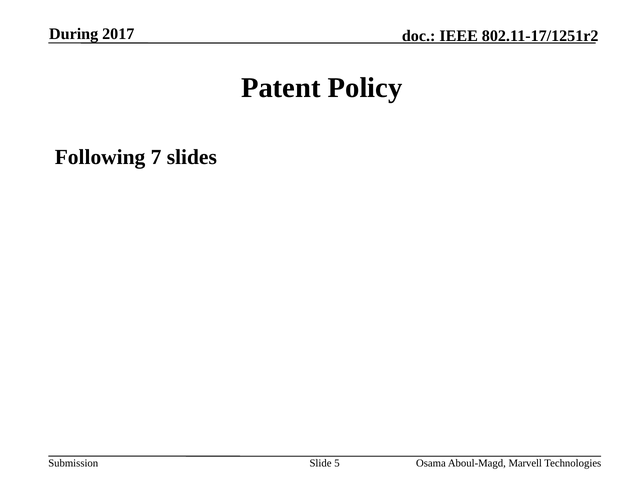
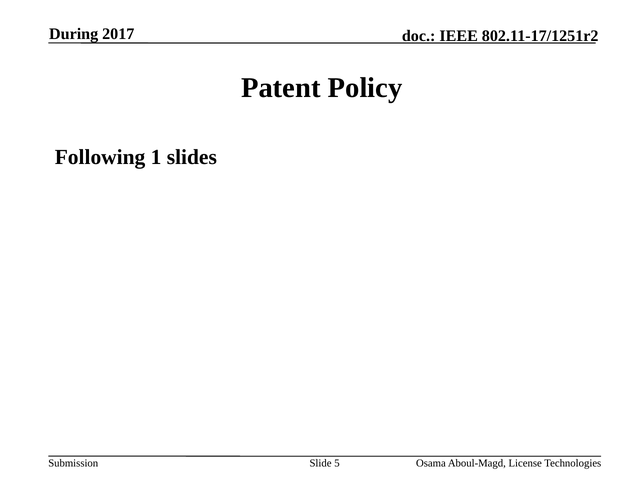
7: 7 -> 1
Marvell: Marvell -> License
